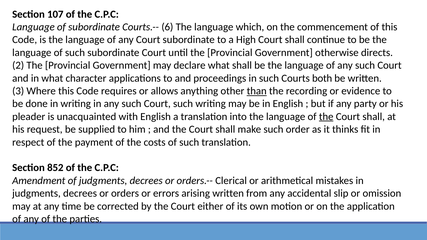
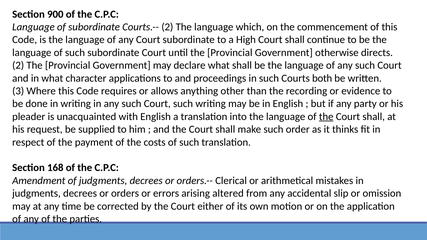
107: 107 -> 900
Courts.-- 6: 6 -> 2
than underline: present -> none
852: 852 -> 168
arising written: written -> altered
